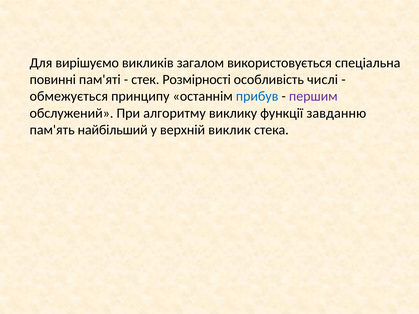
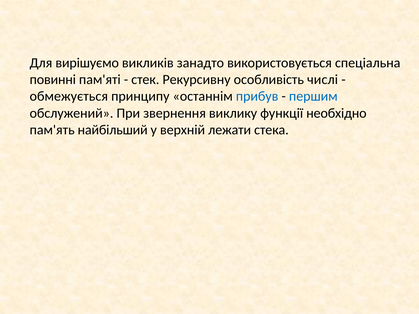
загалом: загалом -> занадто
Розмірності: Розмірності -> Рекурсивну
першим colour: purple -> blue
алгоритму: алгоритму -> звернення
завданню: завданню -> необхідно
виклик: виклик -> лежати
